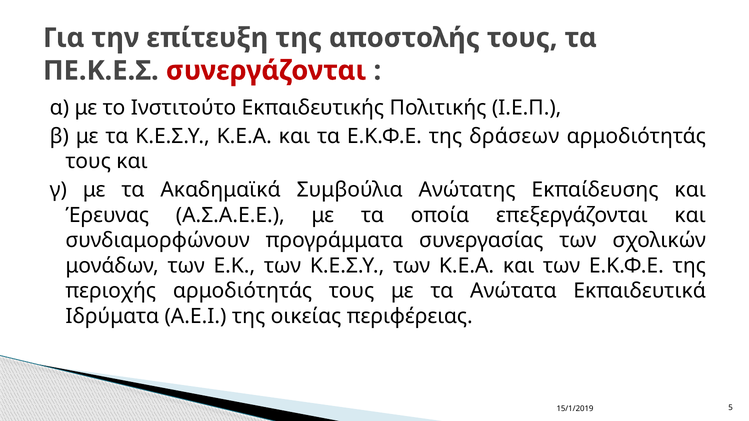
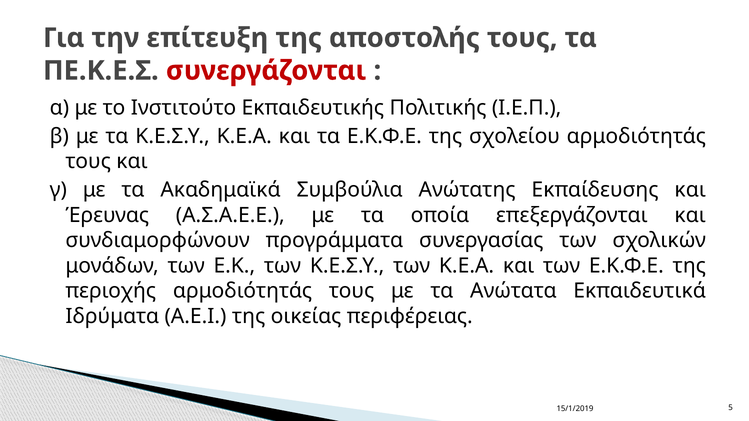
δράσεων: δράσεων -> σχολείου
